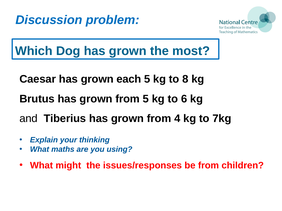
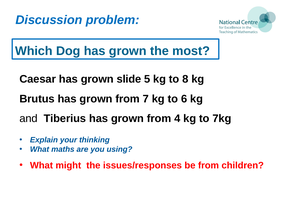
each: each -> slide
from 5: 5 -> 7
